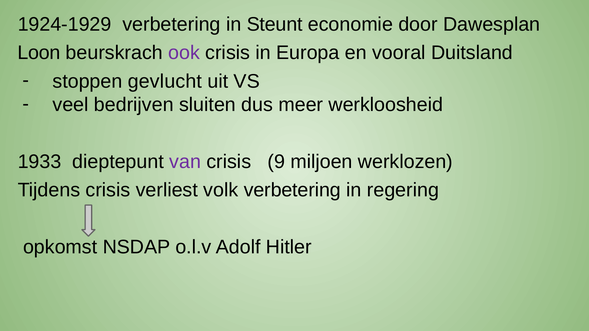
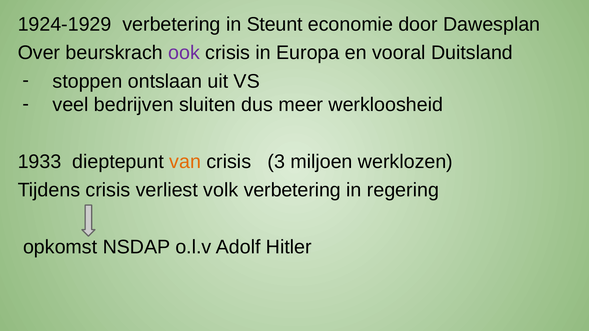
Loon: Loon -> Over
gevlucht: gevlucht -> ontslaan
van colour: purple -> orange
9: 9 -> 3
